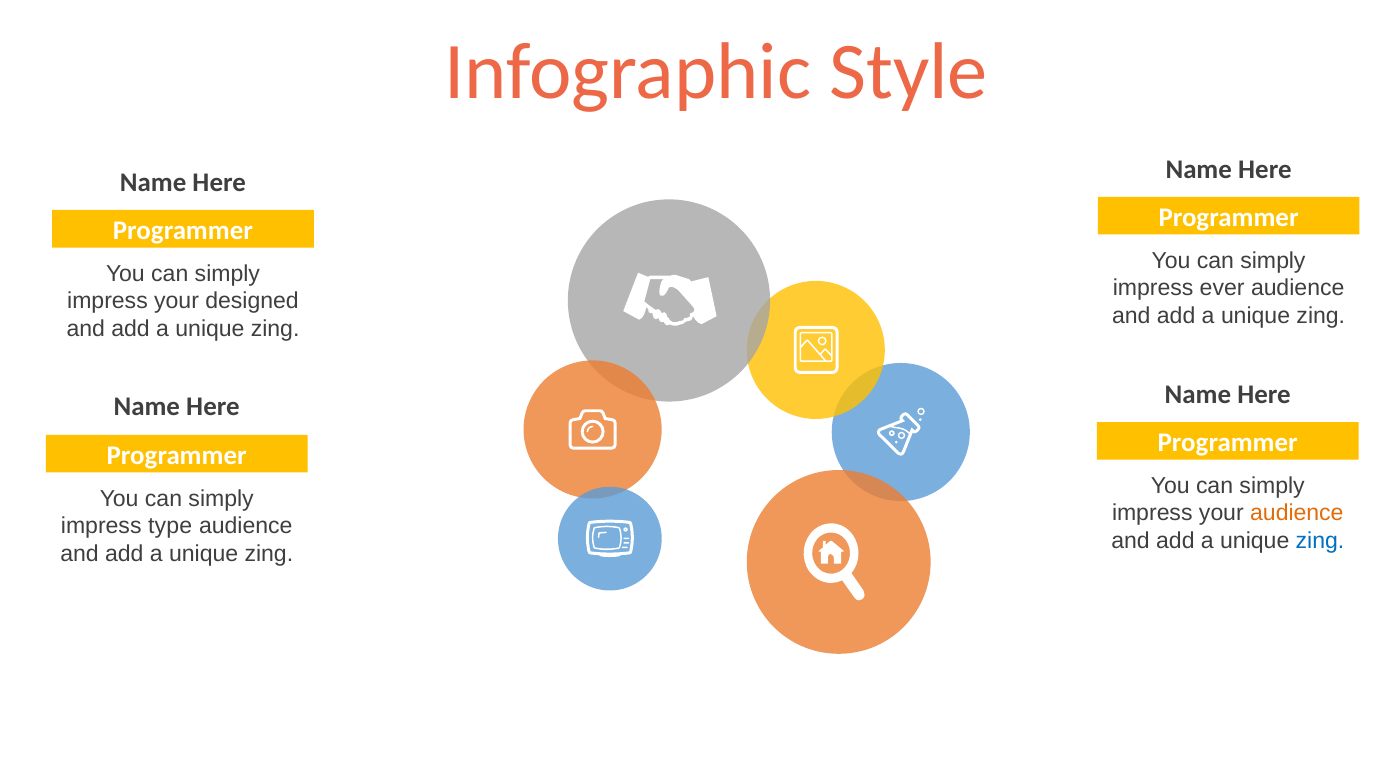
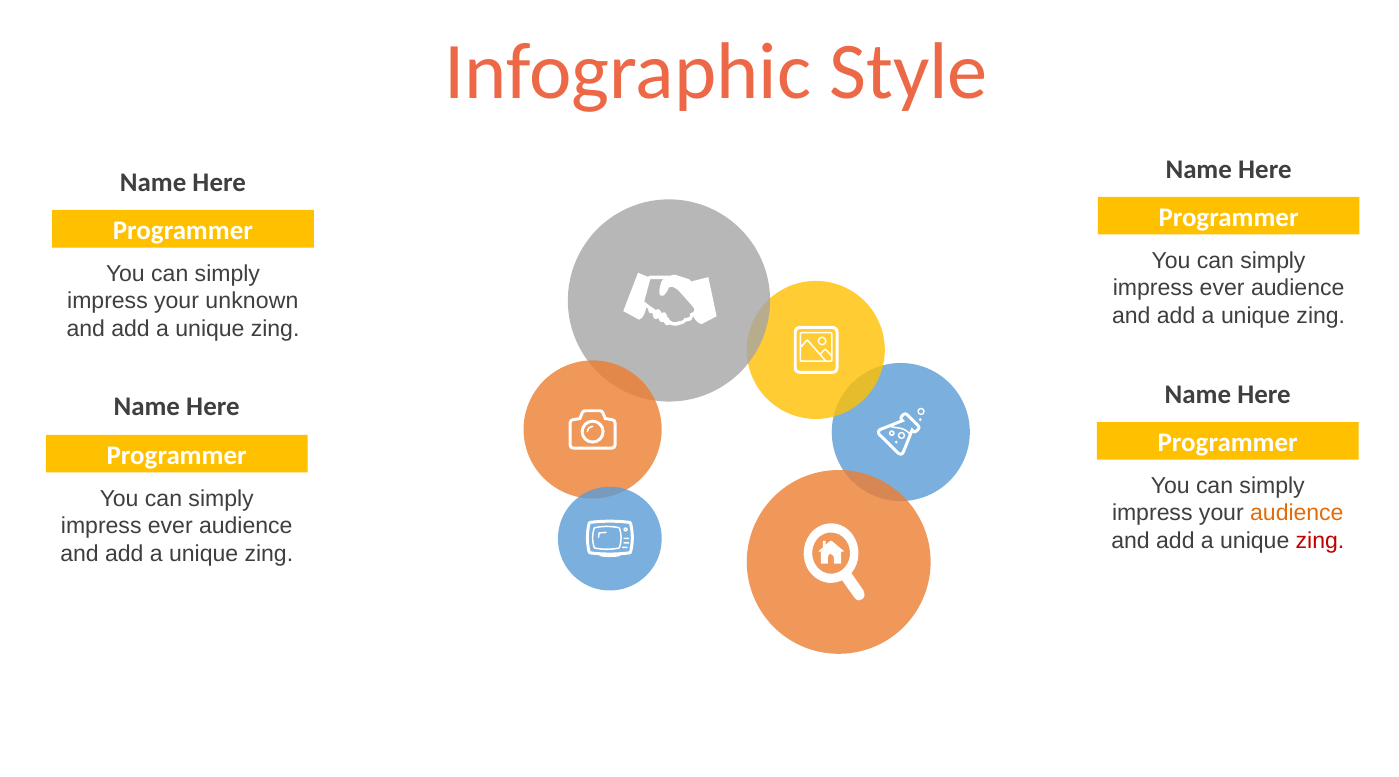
designed: designed -> unknown
type at (170, 526): type -> ever
zing at (1320, 541) colour: blue -> red
